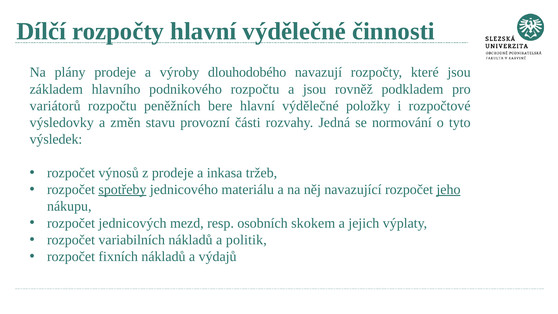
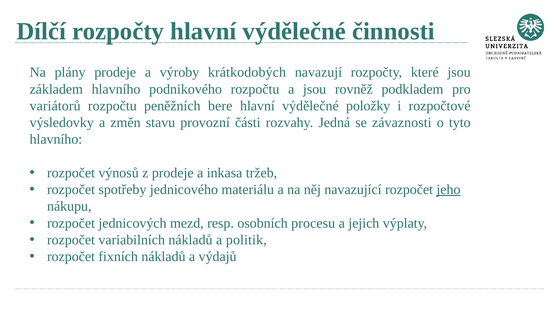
dlouhodobého: dlouhodobého -> krátkodobých
normování: normování -> závaznosti
výsledek at (56, 139): výsledek -> hlavního
spotřeby underline: present -> none
skokem: skokem -> procesu
